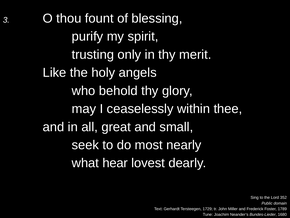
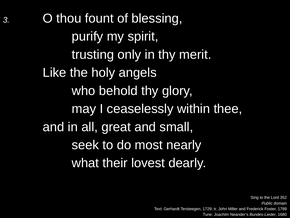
hear: hear -> their
